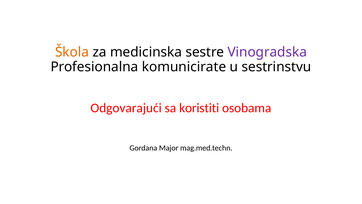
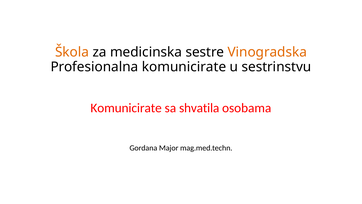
Vinogradska colour: purple -> orange
Odgovarajući at (126, 108): Odgovarajući -> Komunicirate
koristiti: koristiti -> shvatila
